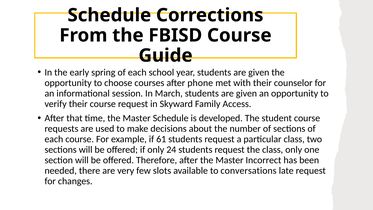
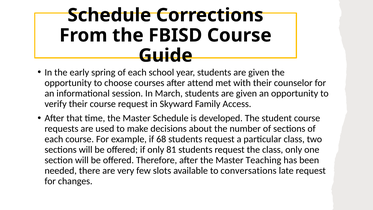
phone: phone -> attend
61: 61 -> 68
24: 24 -> 81
Incorrect: Incorrect -> Teaching
